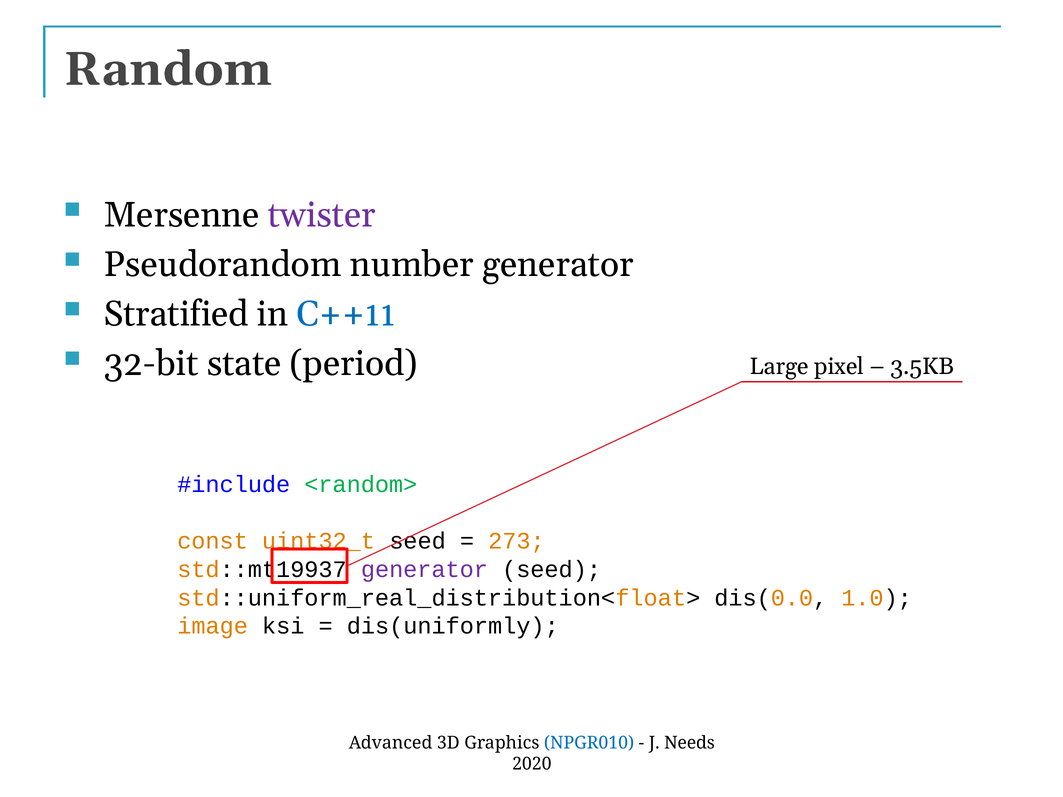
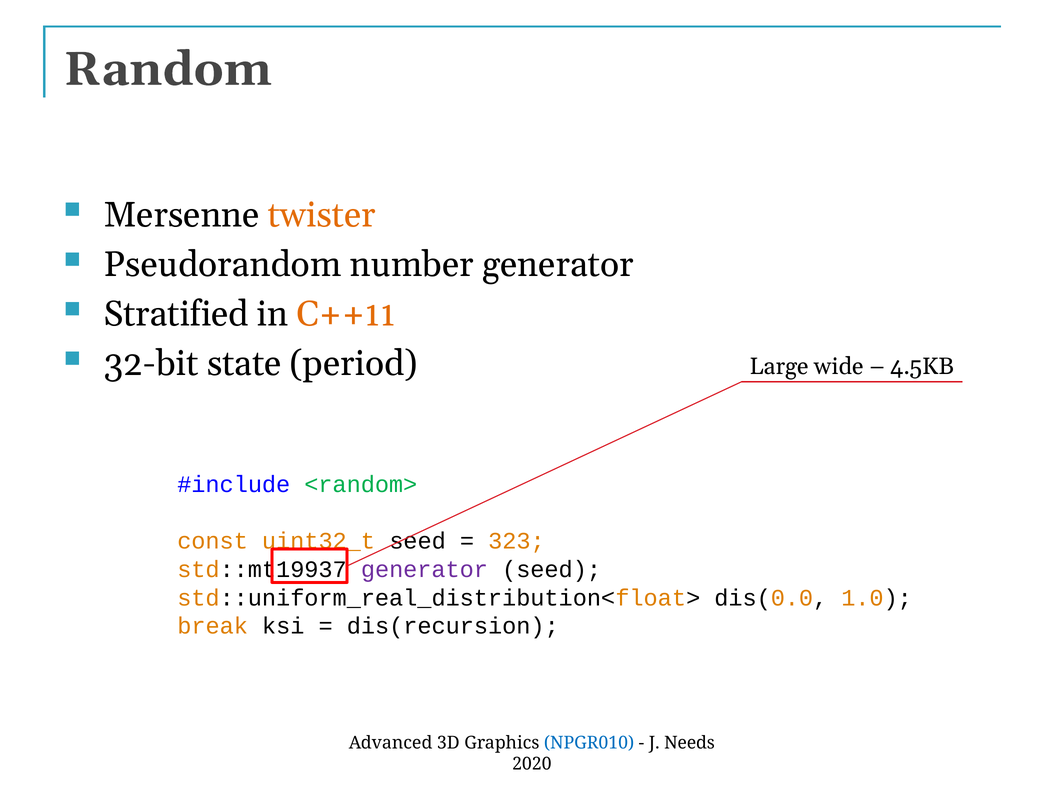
twister colour: purple -> orange
C++11 colour: blue -> orange
pixel: pixel -> wide
3.5KB: 3.5KB -> 4.5KB
273: 273 -> 323
image: image -> break
dis(uniformly: dis(uniformly -> dis(recursion
